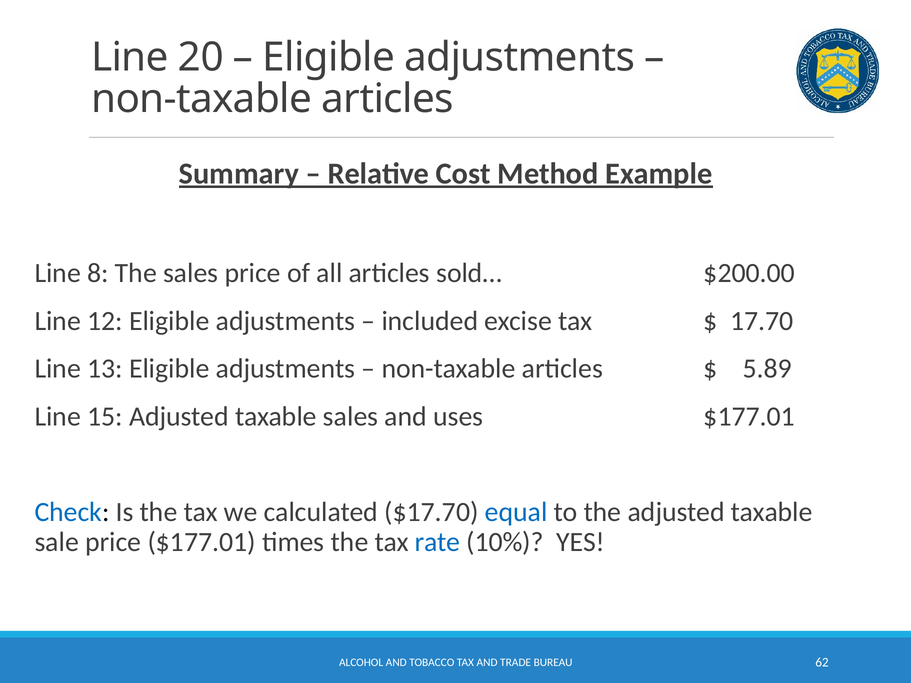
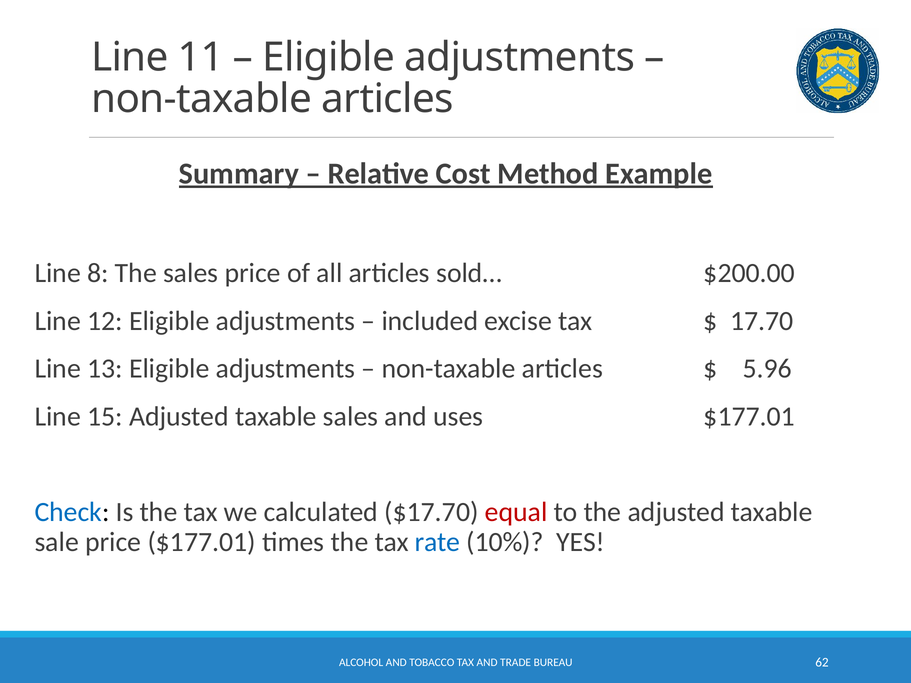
20: 20 -> 11
5.89: 5.89 -> 5.96
equal colour: blue -> red
